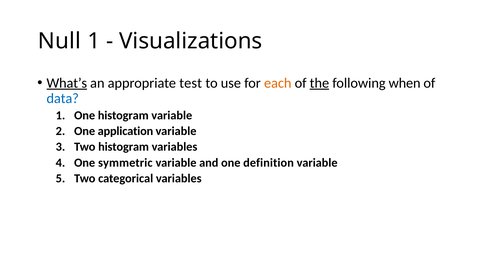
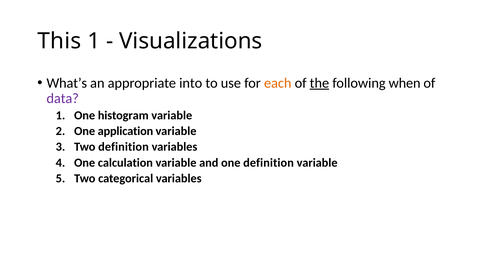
Null: Null -> This
What’s underline: present -> none
test: test -> into
data colour: blue -> purple
Two histogram: histogram -> definition
symmetric: symmetric -> calculation
